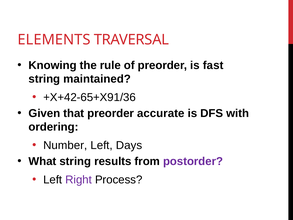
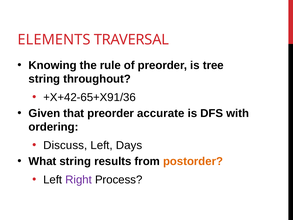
fast: fast -> tree
maintained: maintained -> throughout
Number: Number -> Discuss
postorder colour: purple -> orange
